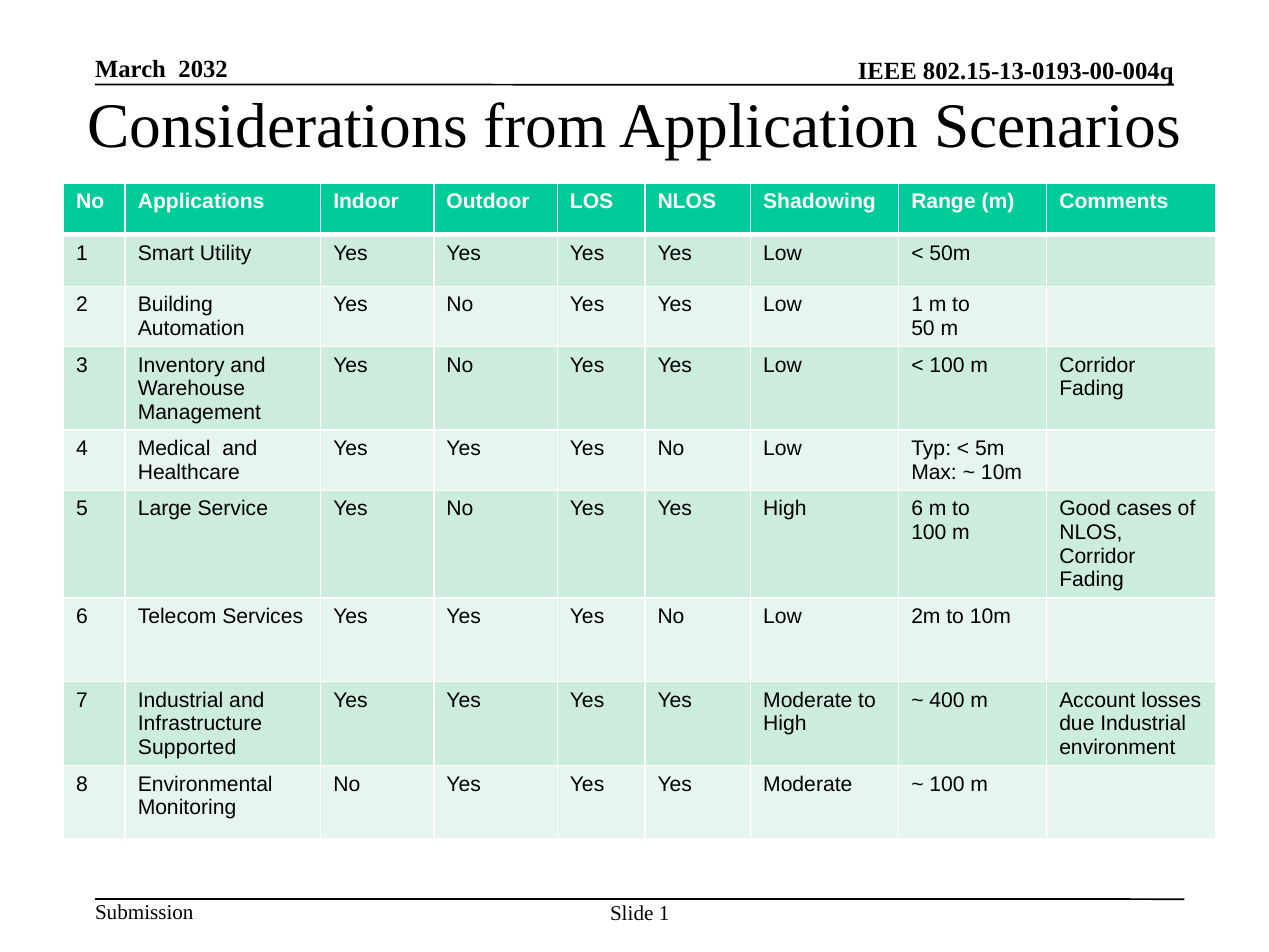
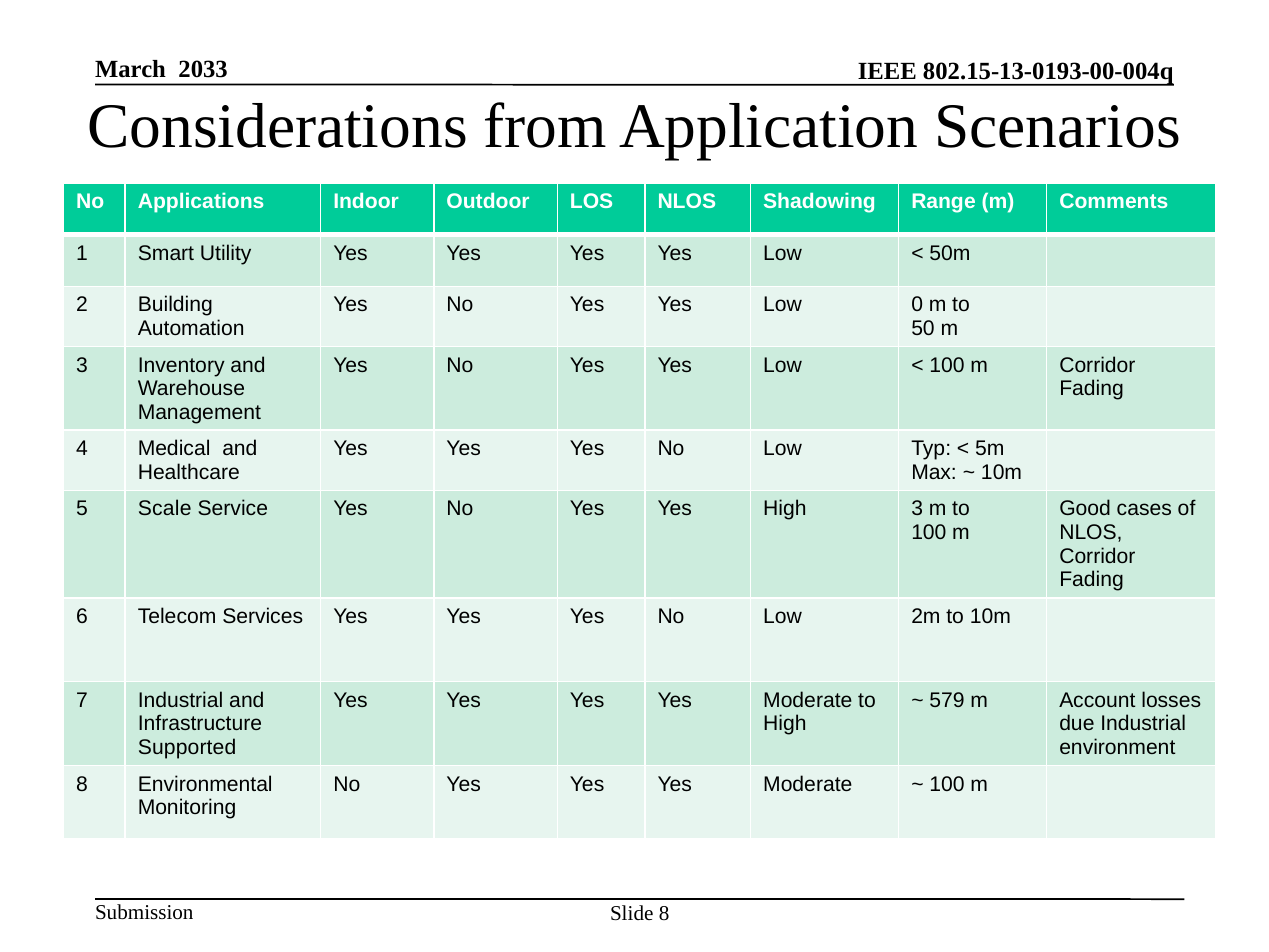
2032: 2032 -> 2033
Low 1: 1 -> 0
Large: Large -> Scale
High 6: 6 -> 3
400: 400 -> 579
Slide 1: 1 -> 8
